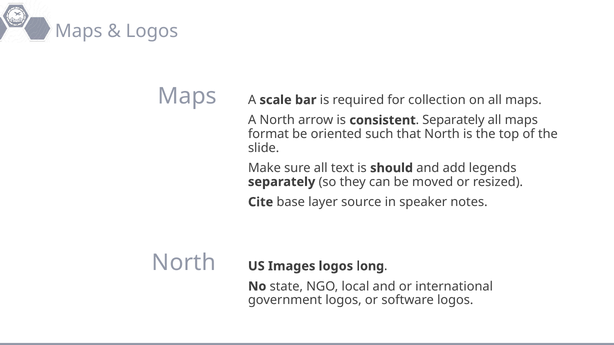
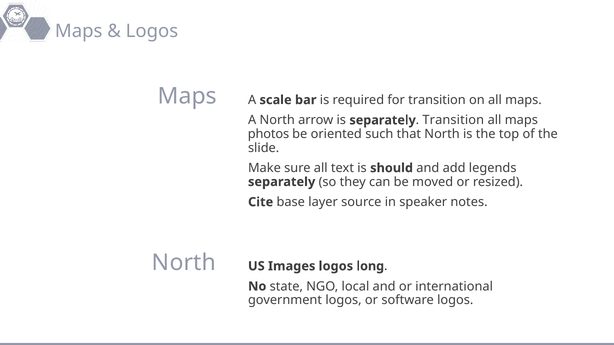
for collection: collection -> transition
is consistent: consistent -> separately
Separately at (453, 120): Separately -> Transition
format: format -> photos
